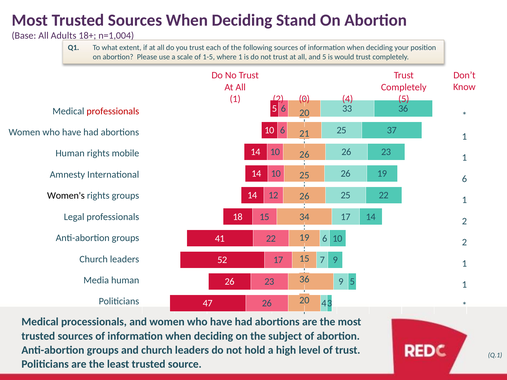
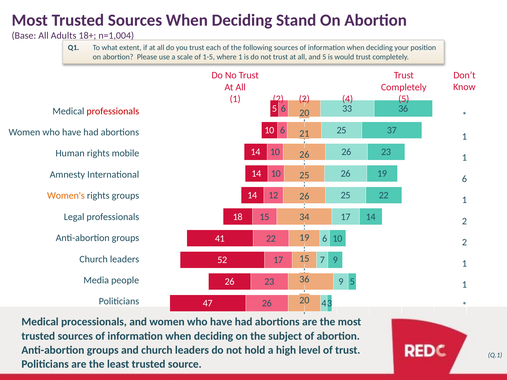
0 at (304, 99): 0 -> 2
Women's colour: black -> orange
Media human: human -> people
